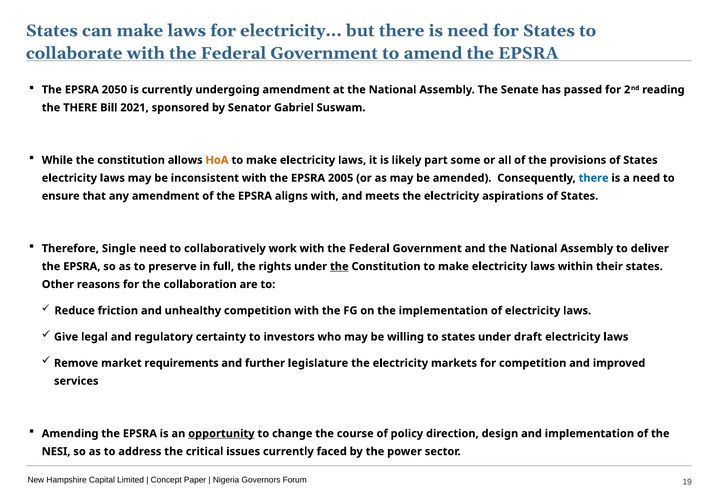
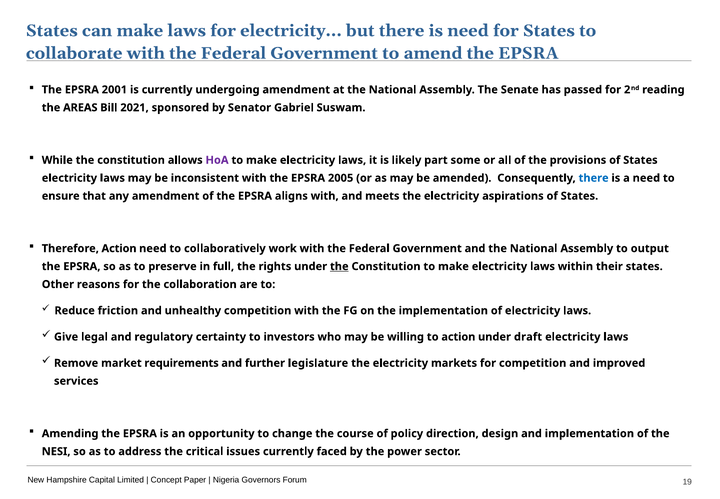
2050: 2050 -> 2001
the THERE: THERE -> AREAS
HoA colour: orange -> purple
Therefore Single: Single -> Action
deliver: deliver -> output
to states: states -> action
opportunity underline: present -> none
